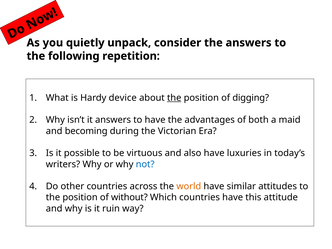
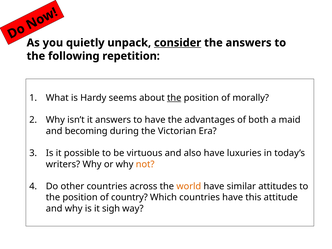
consider underline: none -> present
device: device -> seems
digging: digging -> morally
not colour: blue -> orange
without: without -> country
ruin: ruin -> sigh
